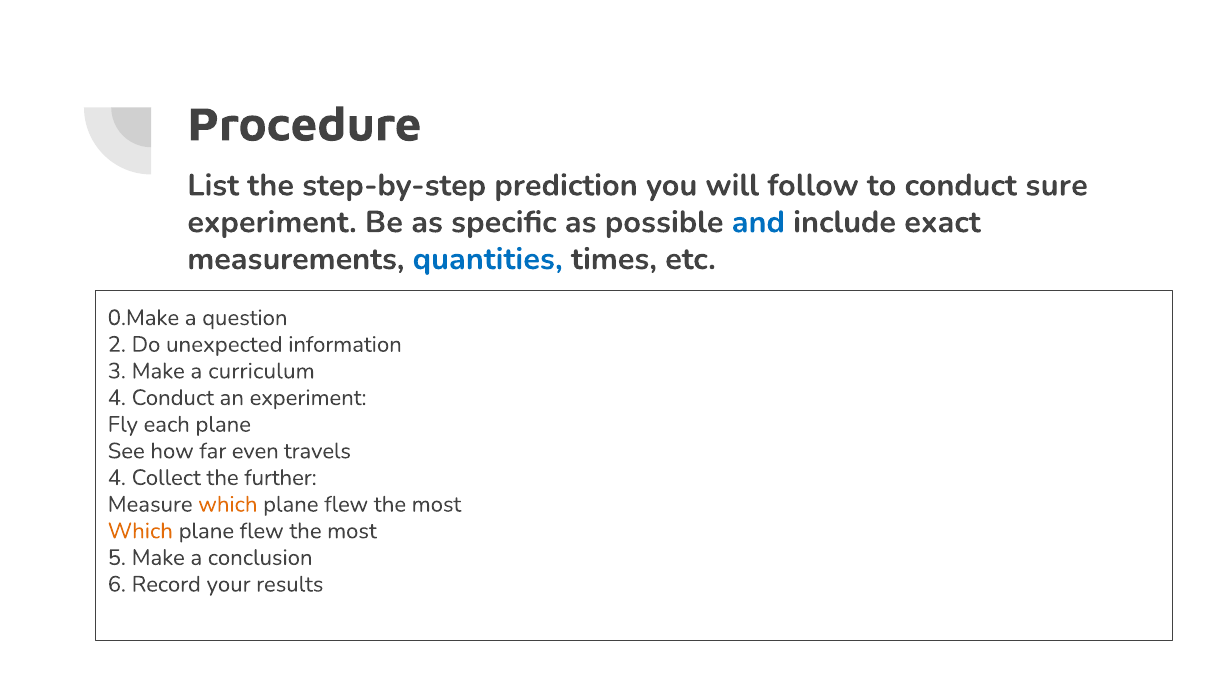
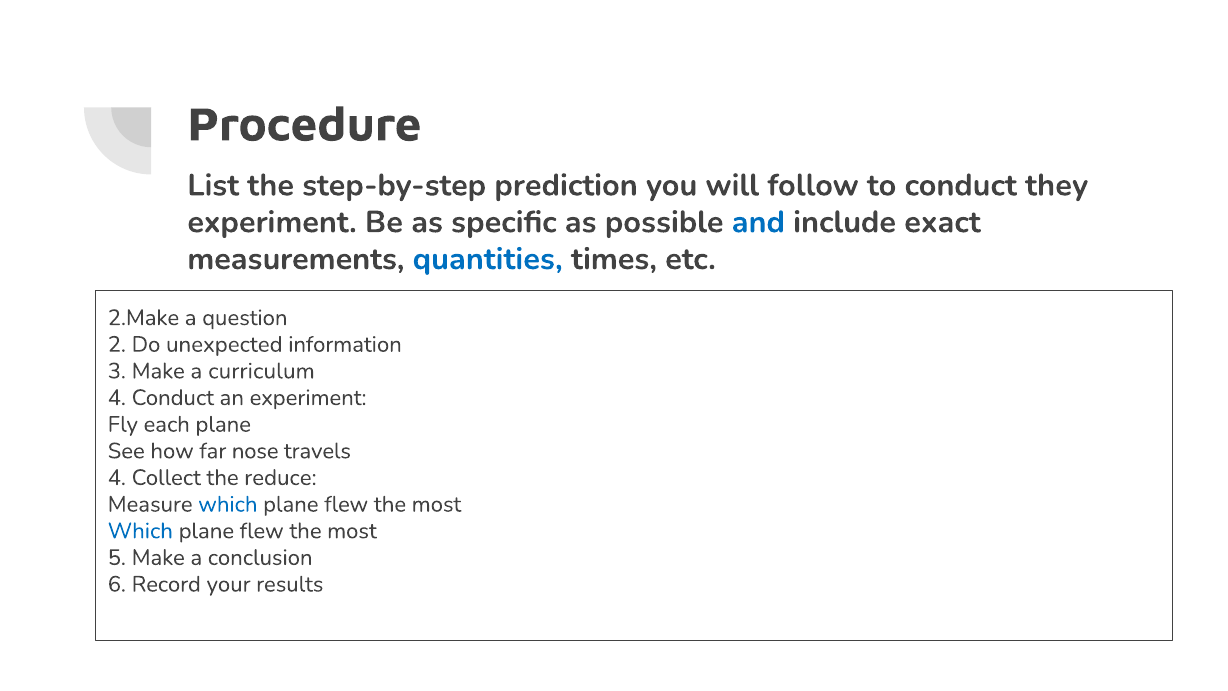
sure: sure -> they
0.Make: 0.Make -> 2.Make
even: even -> nose
further: further -> reduce
which at (228, 504) colour: orange -> blue
Which at (140, 531) colour: orange -> blue
